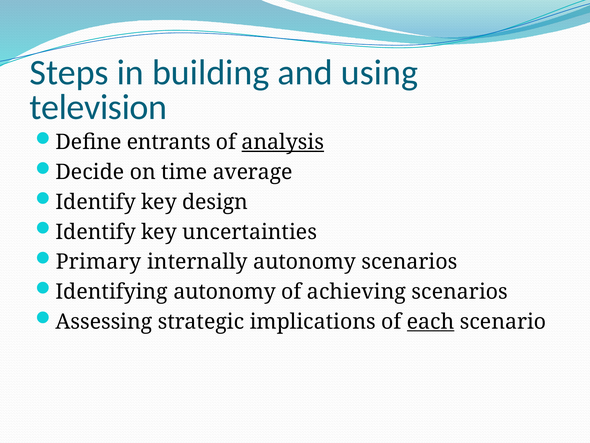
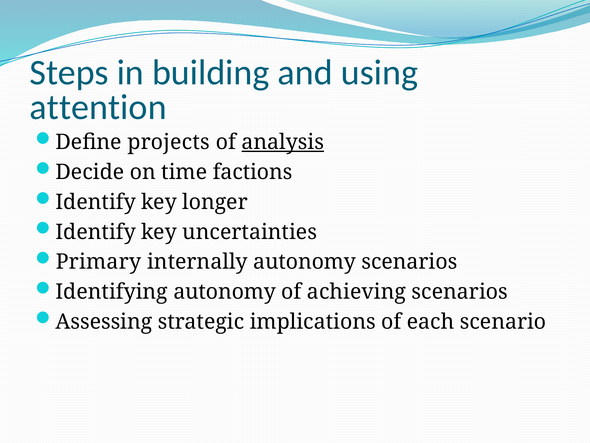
television: television -> attention
entrants: entrants -> projects
average: average -> factions
design: design -> longer
each underline: present -> none
